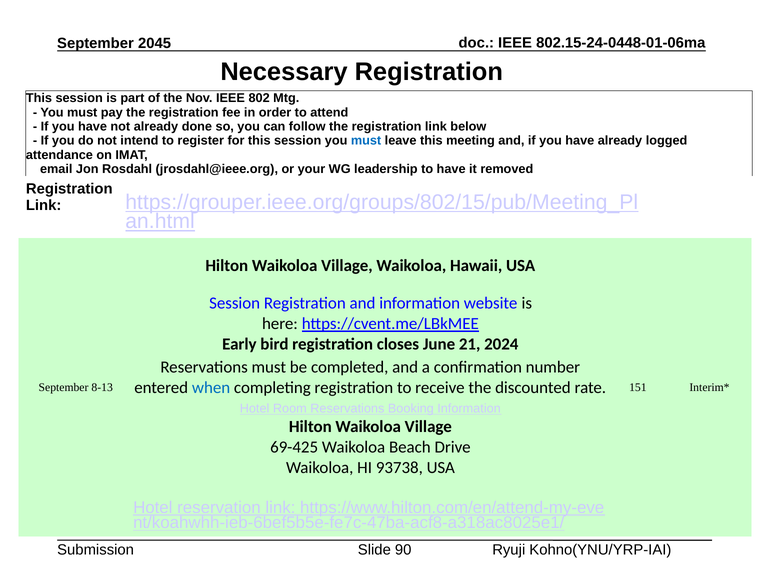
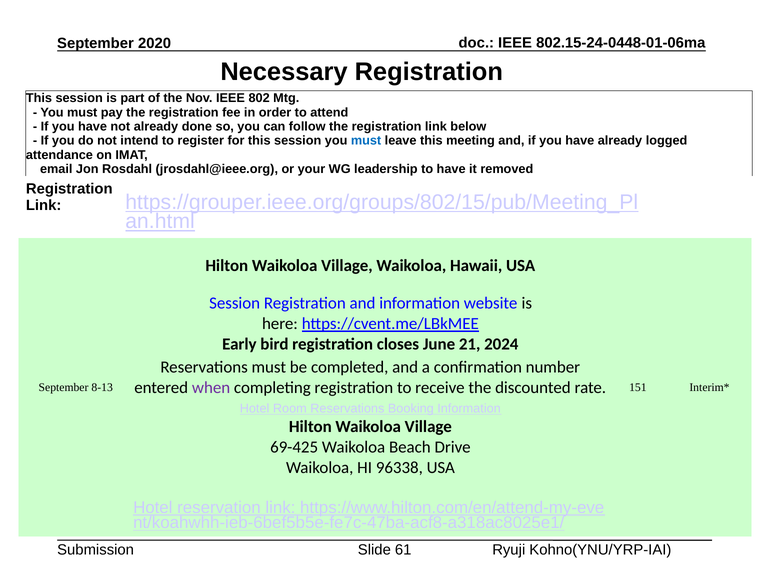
2045: 2045 -> 2020
when colour: blue -> purple
93738: 93738 -> 96338
90: 90 -> 61
